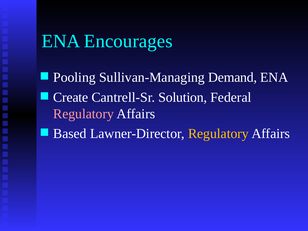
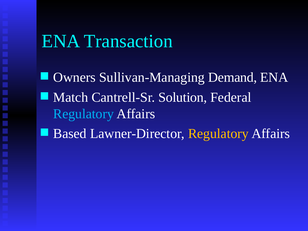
Encourages: Encourages -> Transaction
Pooling: Pooling -> Owners
Create: Create -> Match
Regulatory at (84, 114) colour: pink -> light blue
